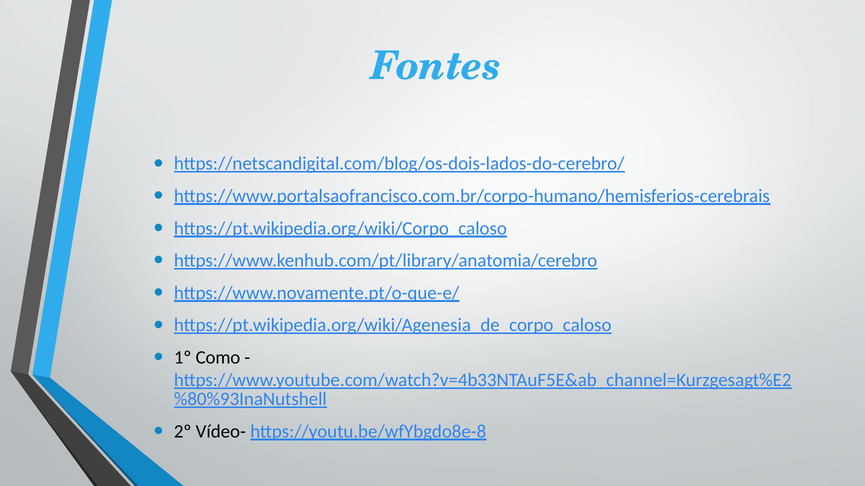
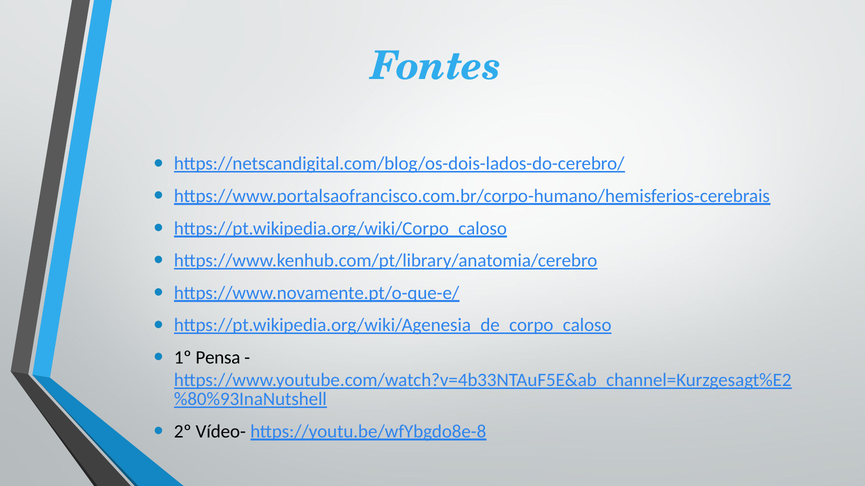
Como: Como -> Pensa
